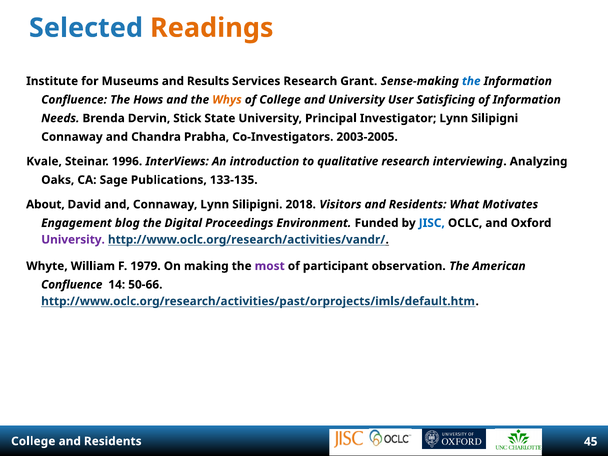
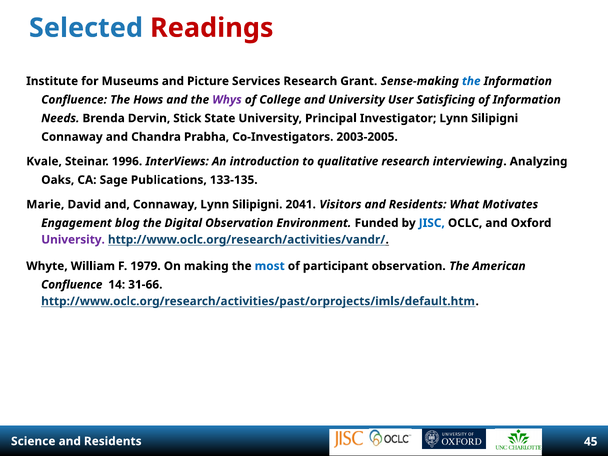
Readings colour: orange -> red
Results: Results -> Picture
Whys colour: orange -> purple
About: About -> Marie
2018: 2018 -> 2041
Digital Proceedings: Proceedings -> Observation
most colour: purple -> blue
50-66: 50-66 -> 31-66
College at (33, 441): College -> Science
